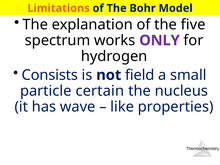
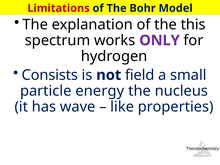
Limitations colour: orange -> red
five: five -> this
certain: certain -> energy
